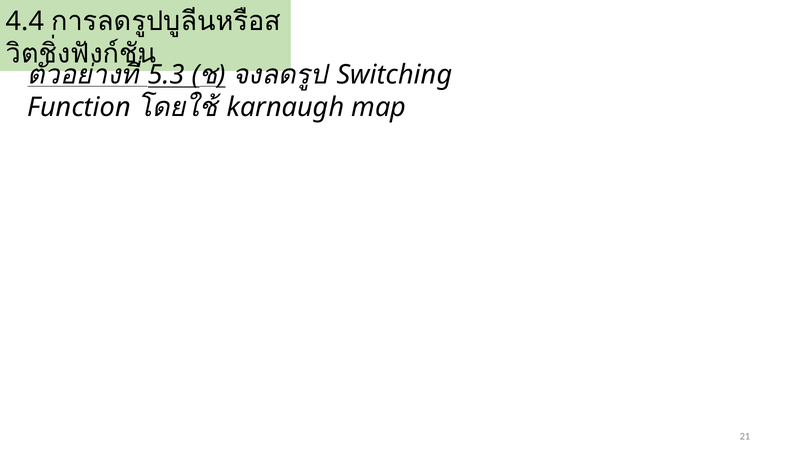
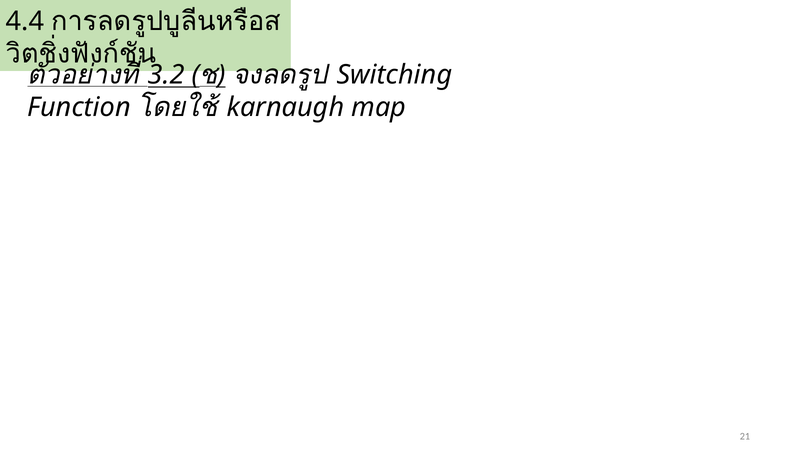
5.3: 5.3 -> 3.2
